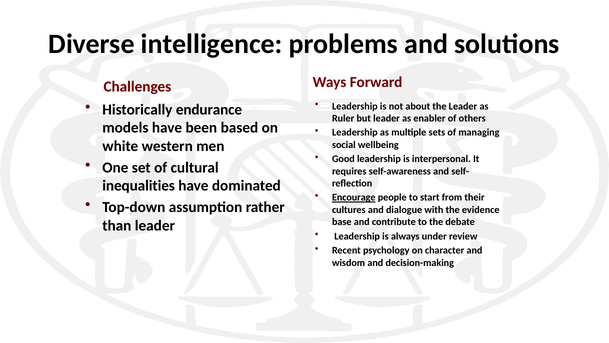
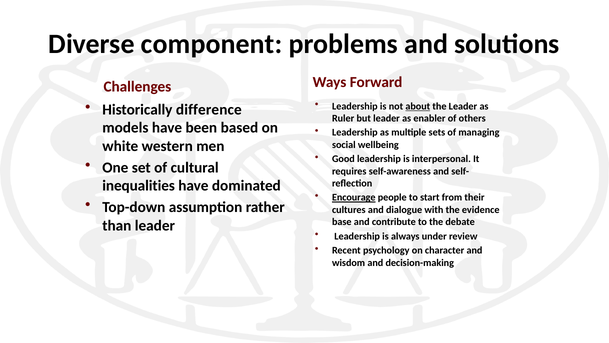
intelligence: intelligence -> component
about underline: none -> present
endurance: endurance -> difference
